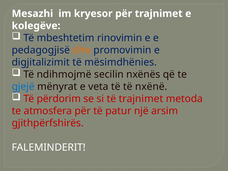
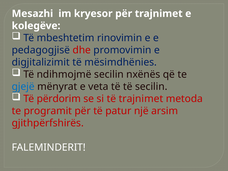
dhe colour: orange -> red
të nxënë: nxënë -> secilin
atmosfera: atmosfera -> programit
